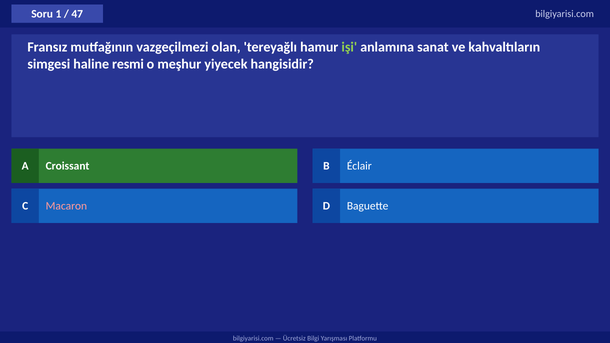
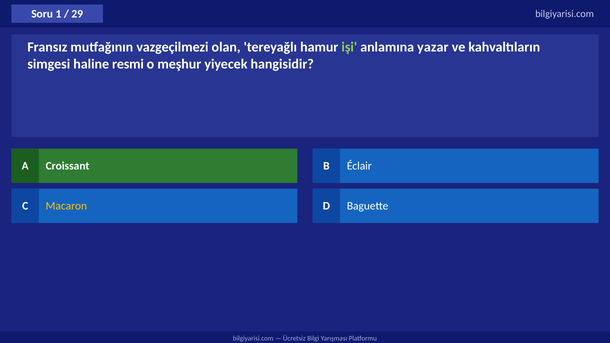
47: 47 -> 29
sanat: sanat -> yazar
Macaron colour: pink -> yellow
